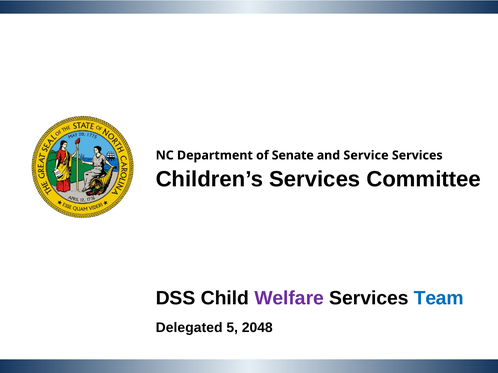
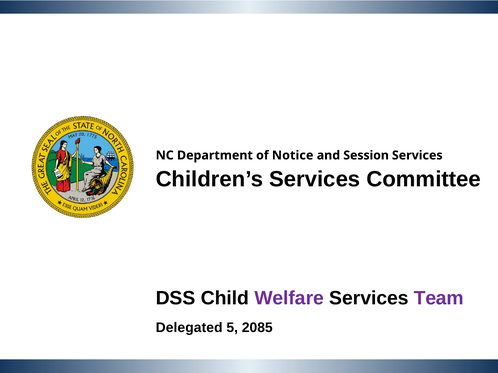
Senate: Senate -> Notice
Service: Service -> Session
Team colour: blue -> purple
2048: 2048 -> 2085
